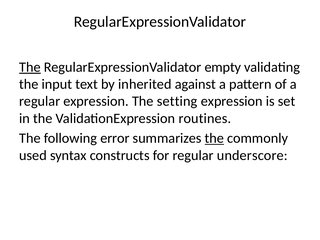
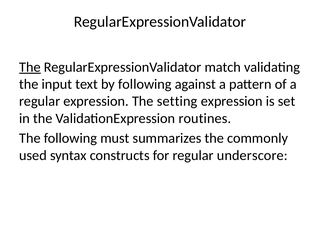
empty: empty -> match
by inherited: inherited -> following
error: error -> must
the at (214, 138) underline: present -> none
